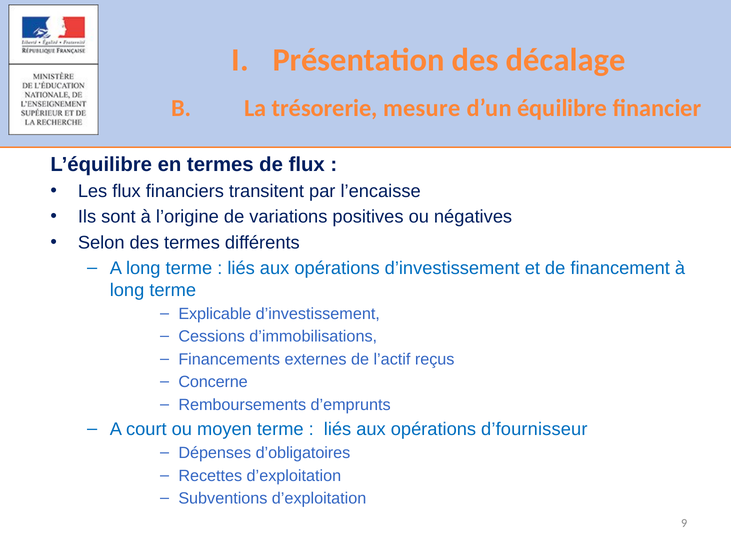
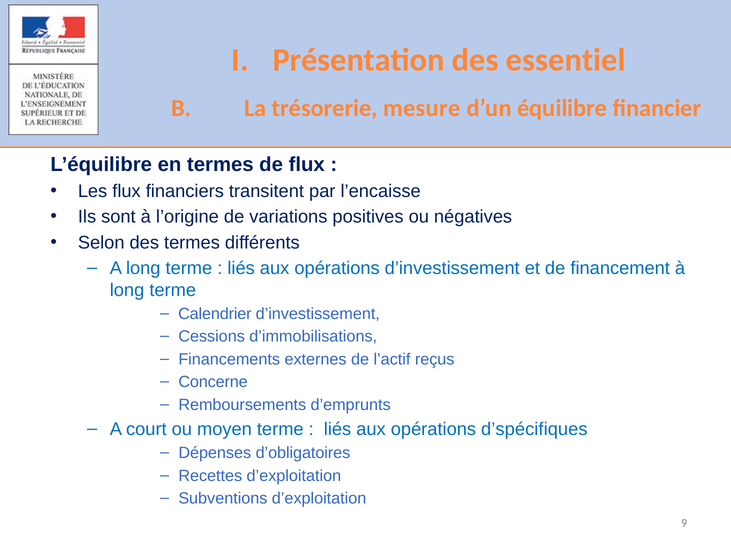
décalage: décalage -> essentiel
Explicable: Explicable -> Calendrier
d’fournisseur: d’fournisseur -> d’spécifiques
